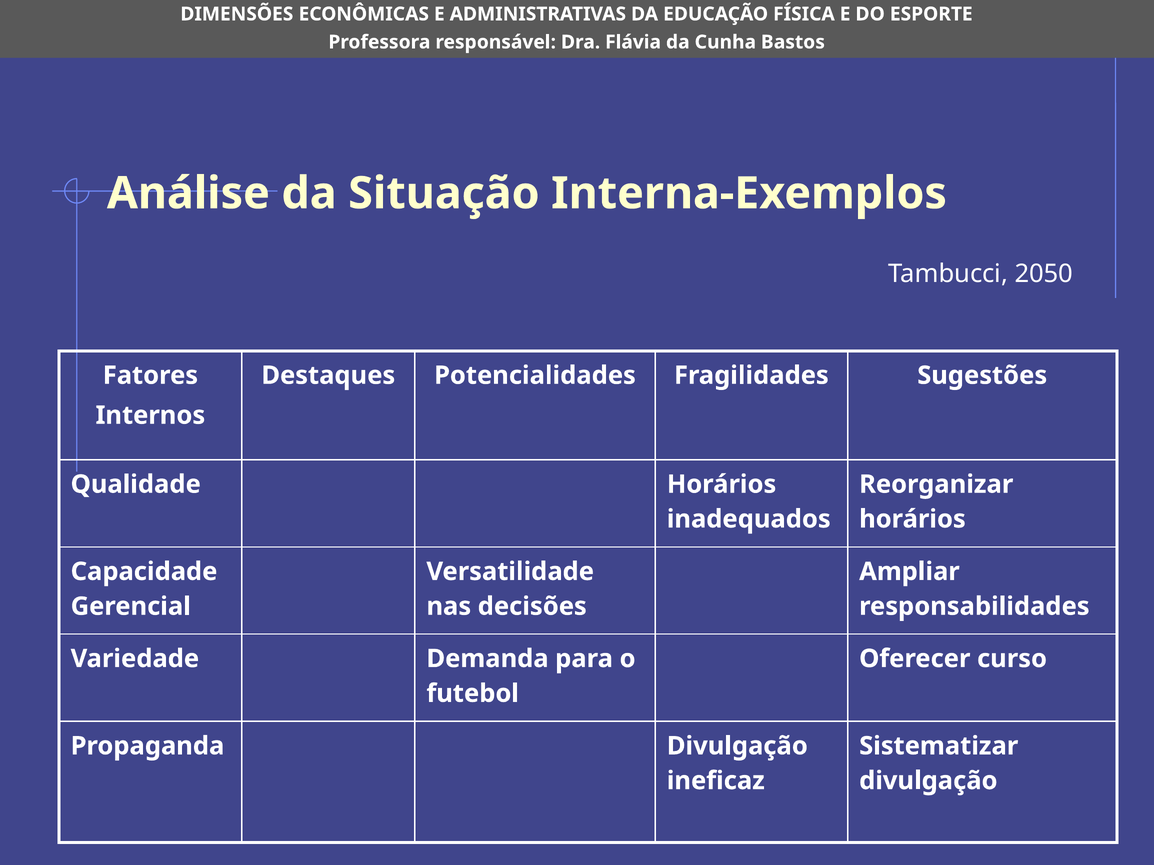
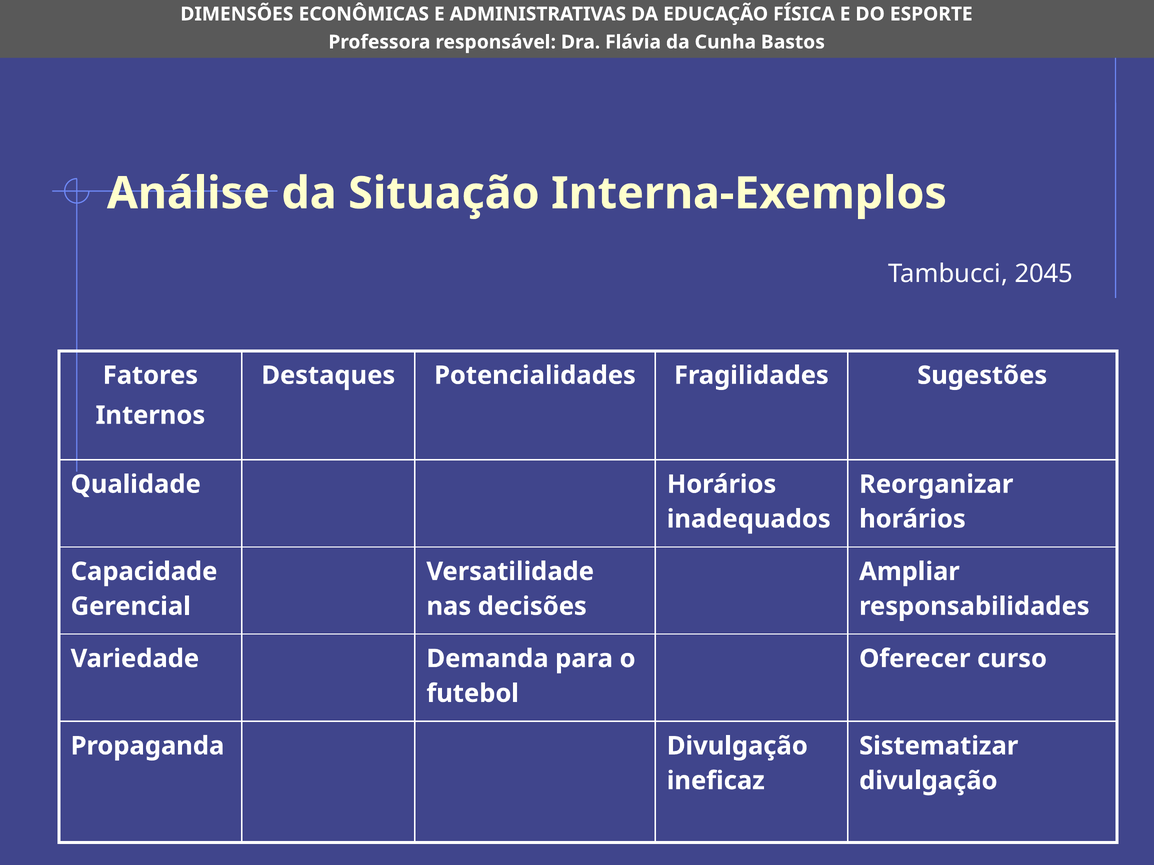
2050: 2050 -> 2045
